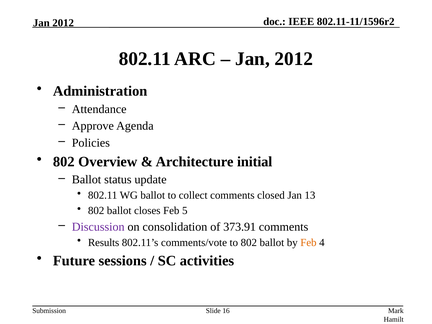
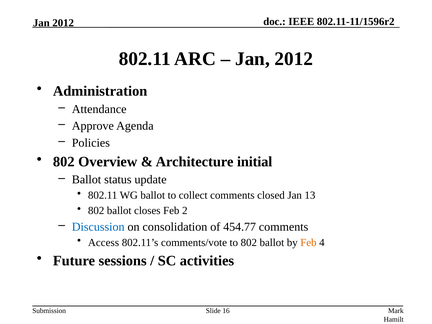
5: 5 -> 2
Discussion colour: purple -> blue
373.91: 373.91 -> 454.77
Results: Results -> Access
